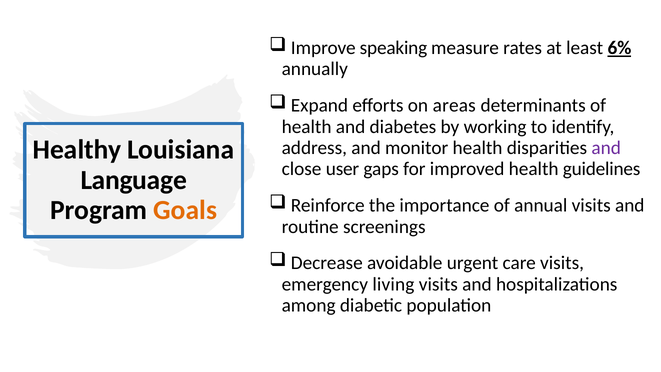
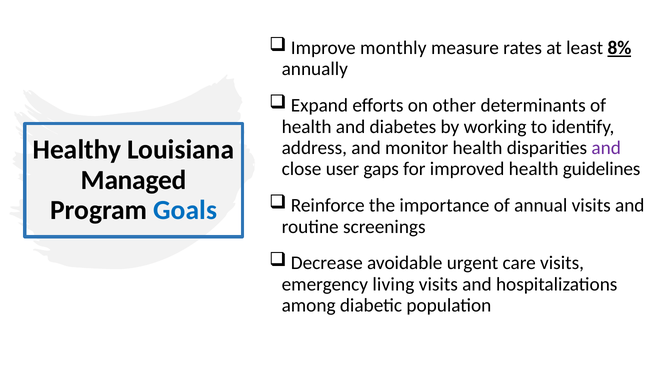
speaking: speaking -> monthly
6%: 6% -> 8%
areas: areas -> other
Language: Language -> Managed
Goals colour: orange -> blue
